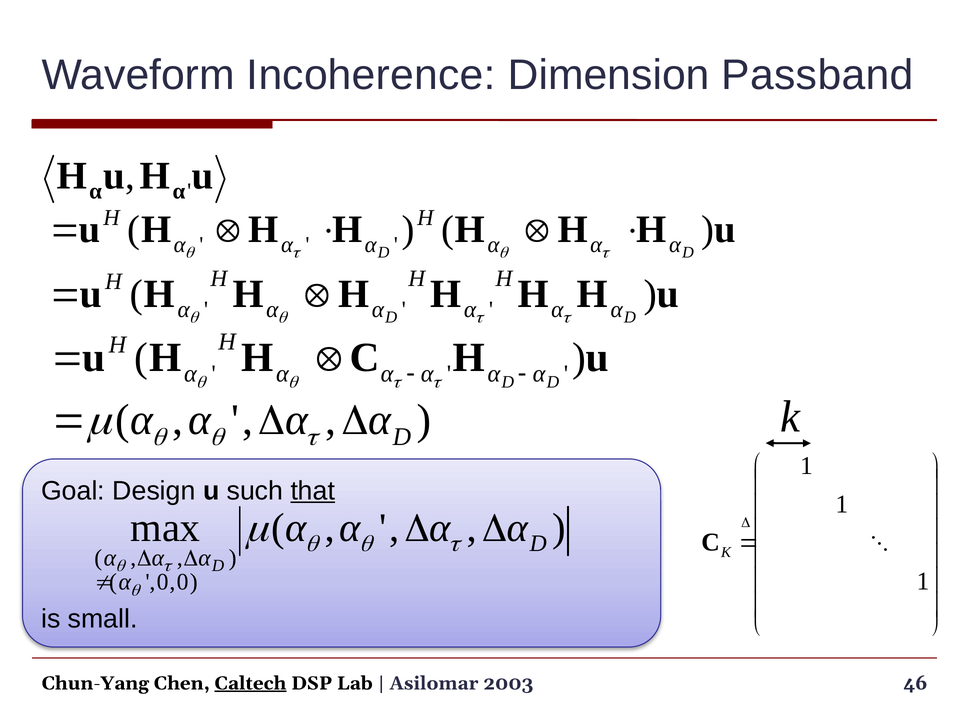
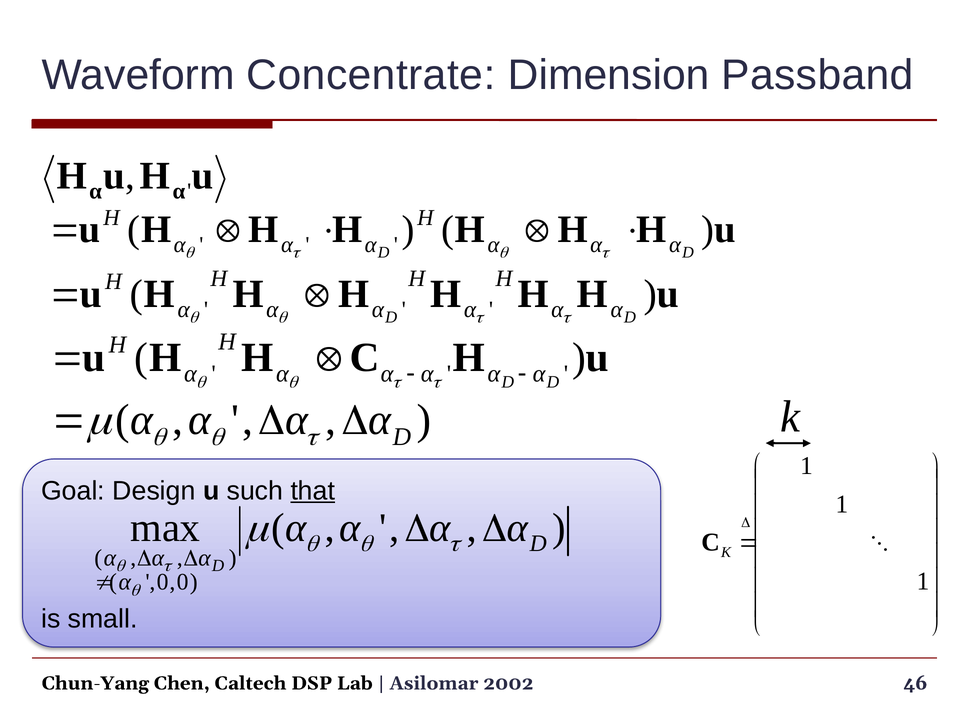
Incoherence: Incoherence -> Concentrate
Caltech underline: present -> none
2003: 2003 -> 2002
